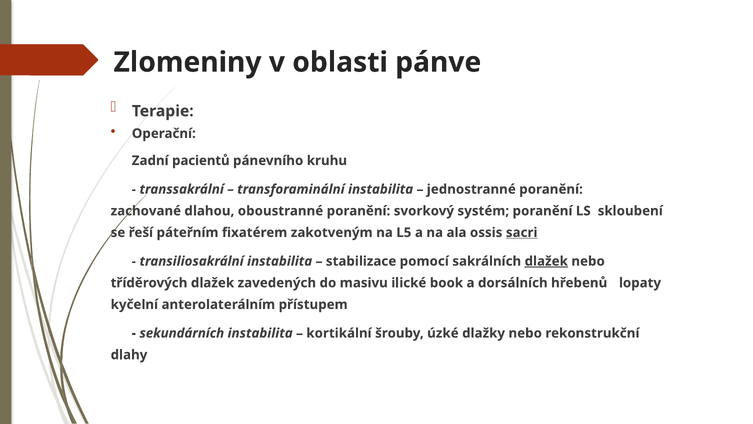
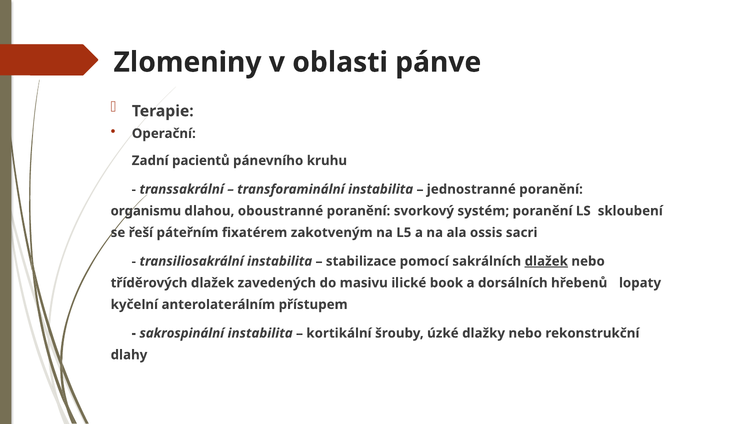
zachované: zachované -> organismu
sacri underline: present -> none
sekundárních: sekundárních -> sakrospinální
